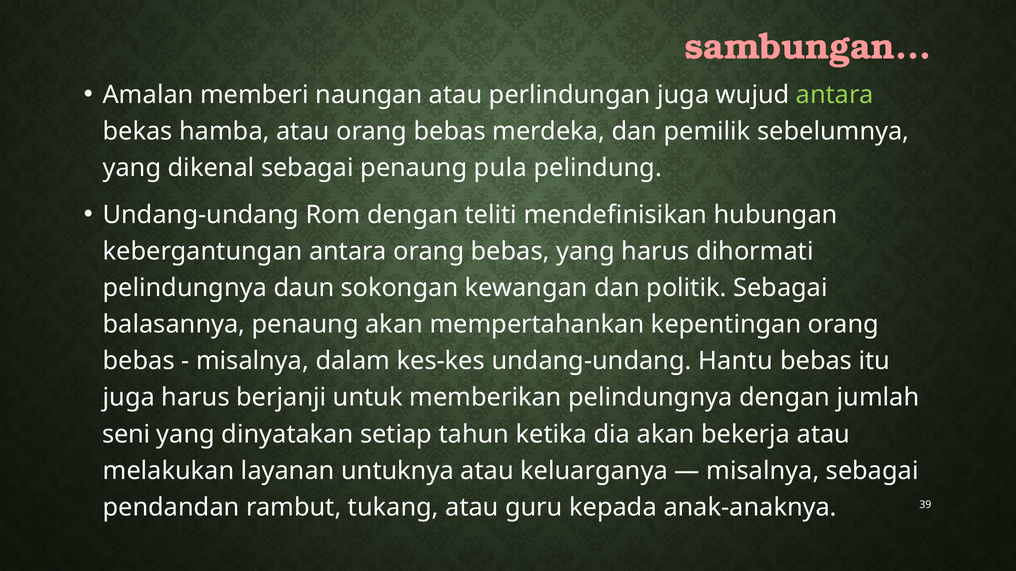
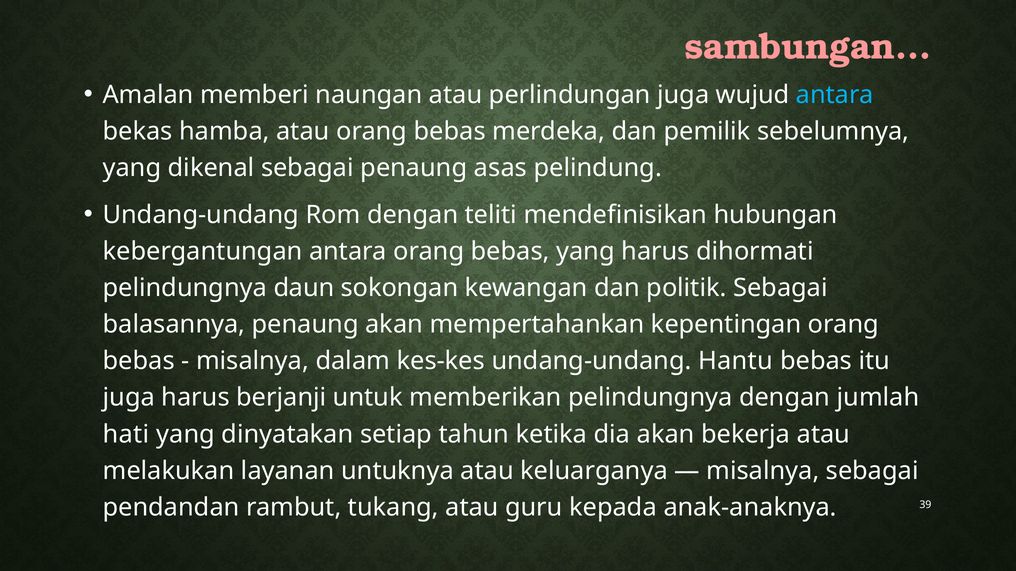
antara at (835, 95) colour: light green -> light blue
pula: pula -> asas
seni: seni -> hati
